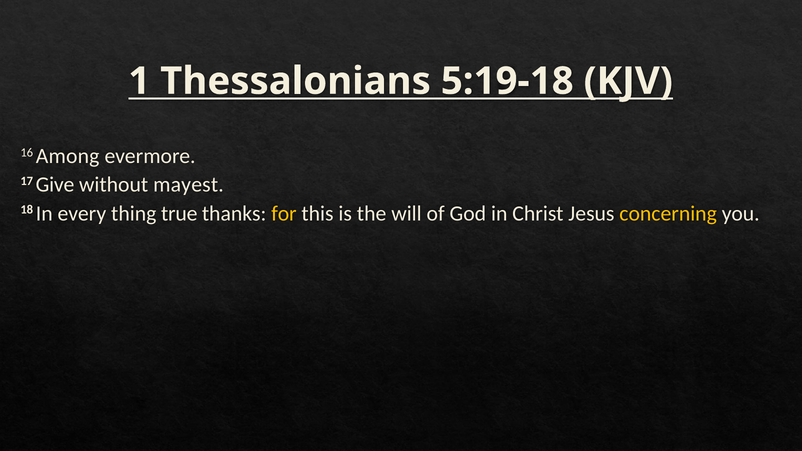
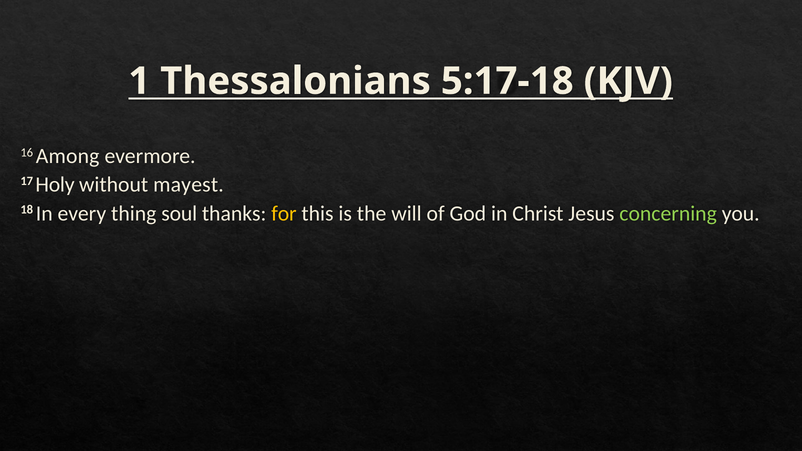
5:19-18: 5:19-18 -> 5:17-18
Give: Give -> Holy
true: true -> soul
concerning colour: yellow -> light green
